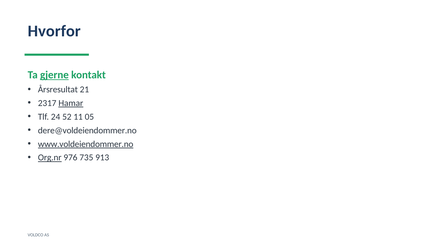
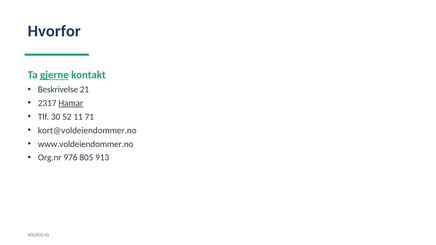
Årsresultat: Årsresultat -> Beskrivelse
24: 24 -> 30
05: 05 -> 71
dere@voldeiendommer.no: dere@voldeiendommer.no -> kort@voldeiendommer.no
www.voldeiendommer.no underline: present -> none
Org.nr underline: present -> none
735: 735 -> 805
